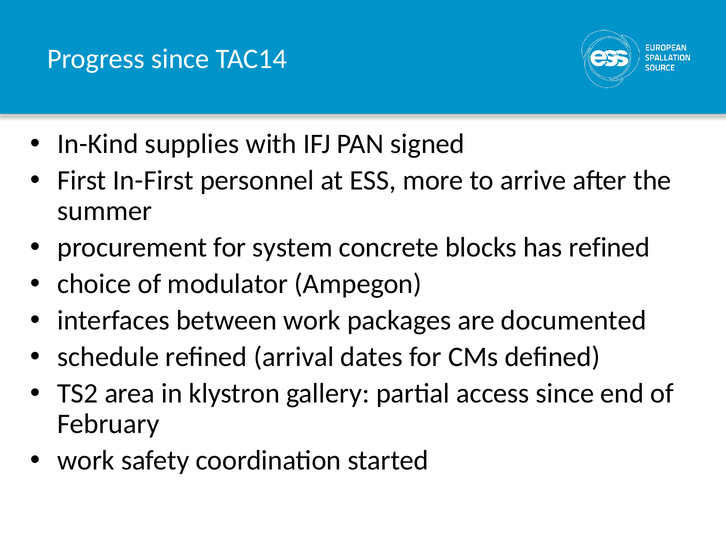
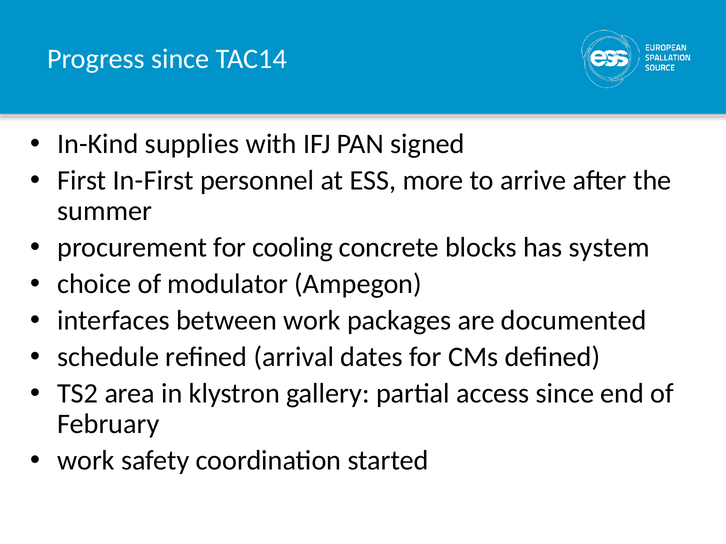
system: system -> cooling
has refined: refined -> system
